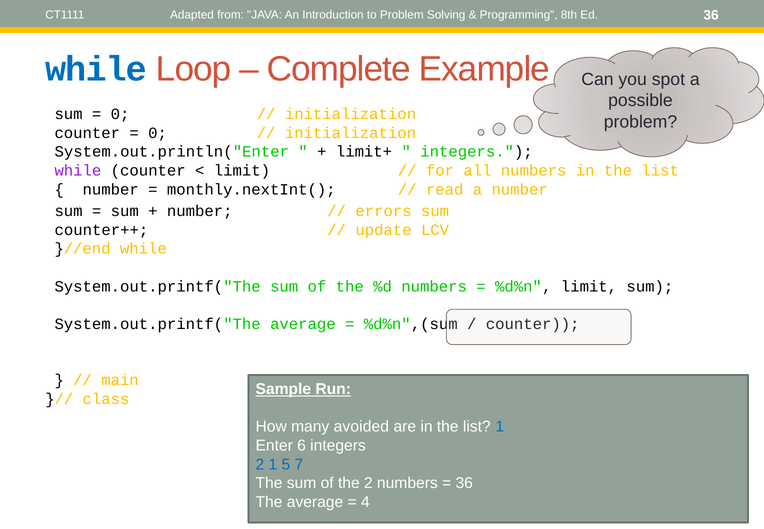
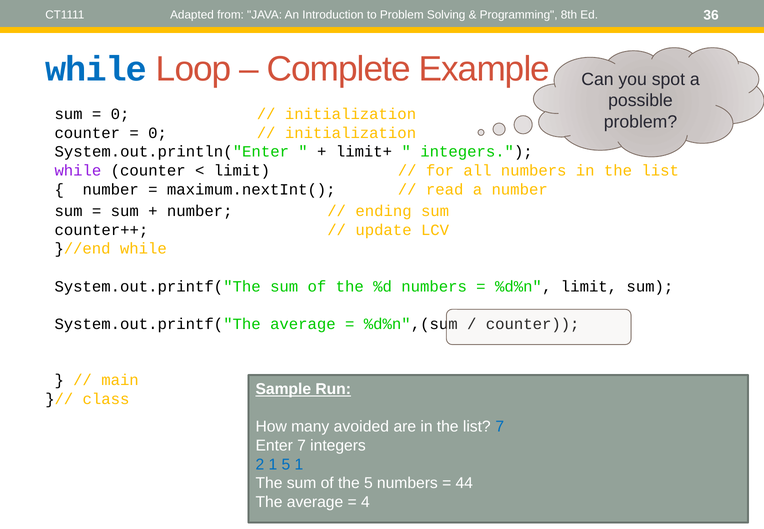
monthly.nextInt(: monthly.nextInt( -> maximum.nextInt(
errors: errors -> ending
list 1: 1 -> 7
Enter 6: 6 -> 7
5 7: 7 -> 1
the 2: 2 -> 5
36 at (464, 483): 36 -> 44
